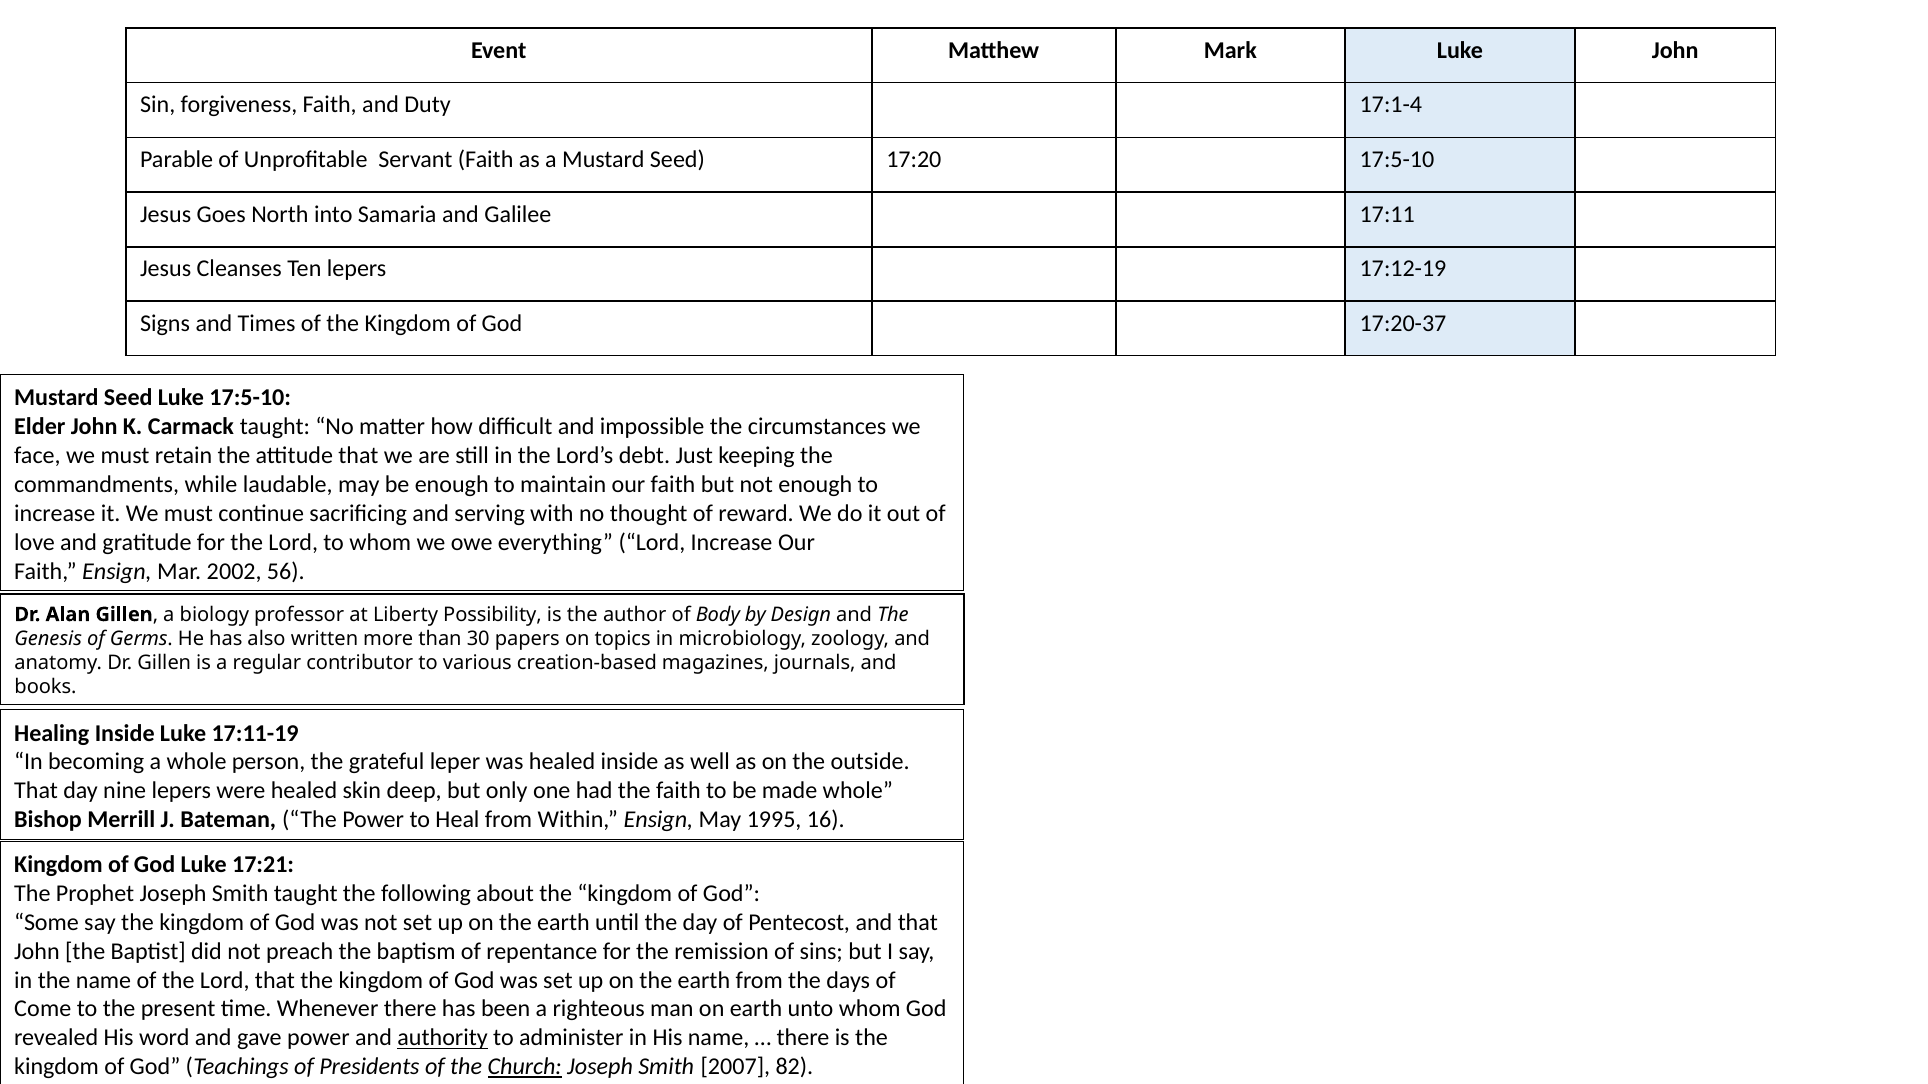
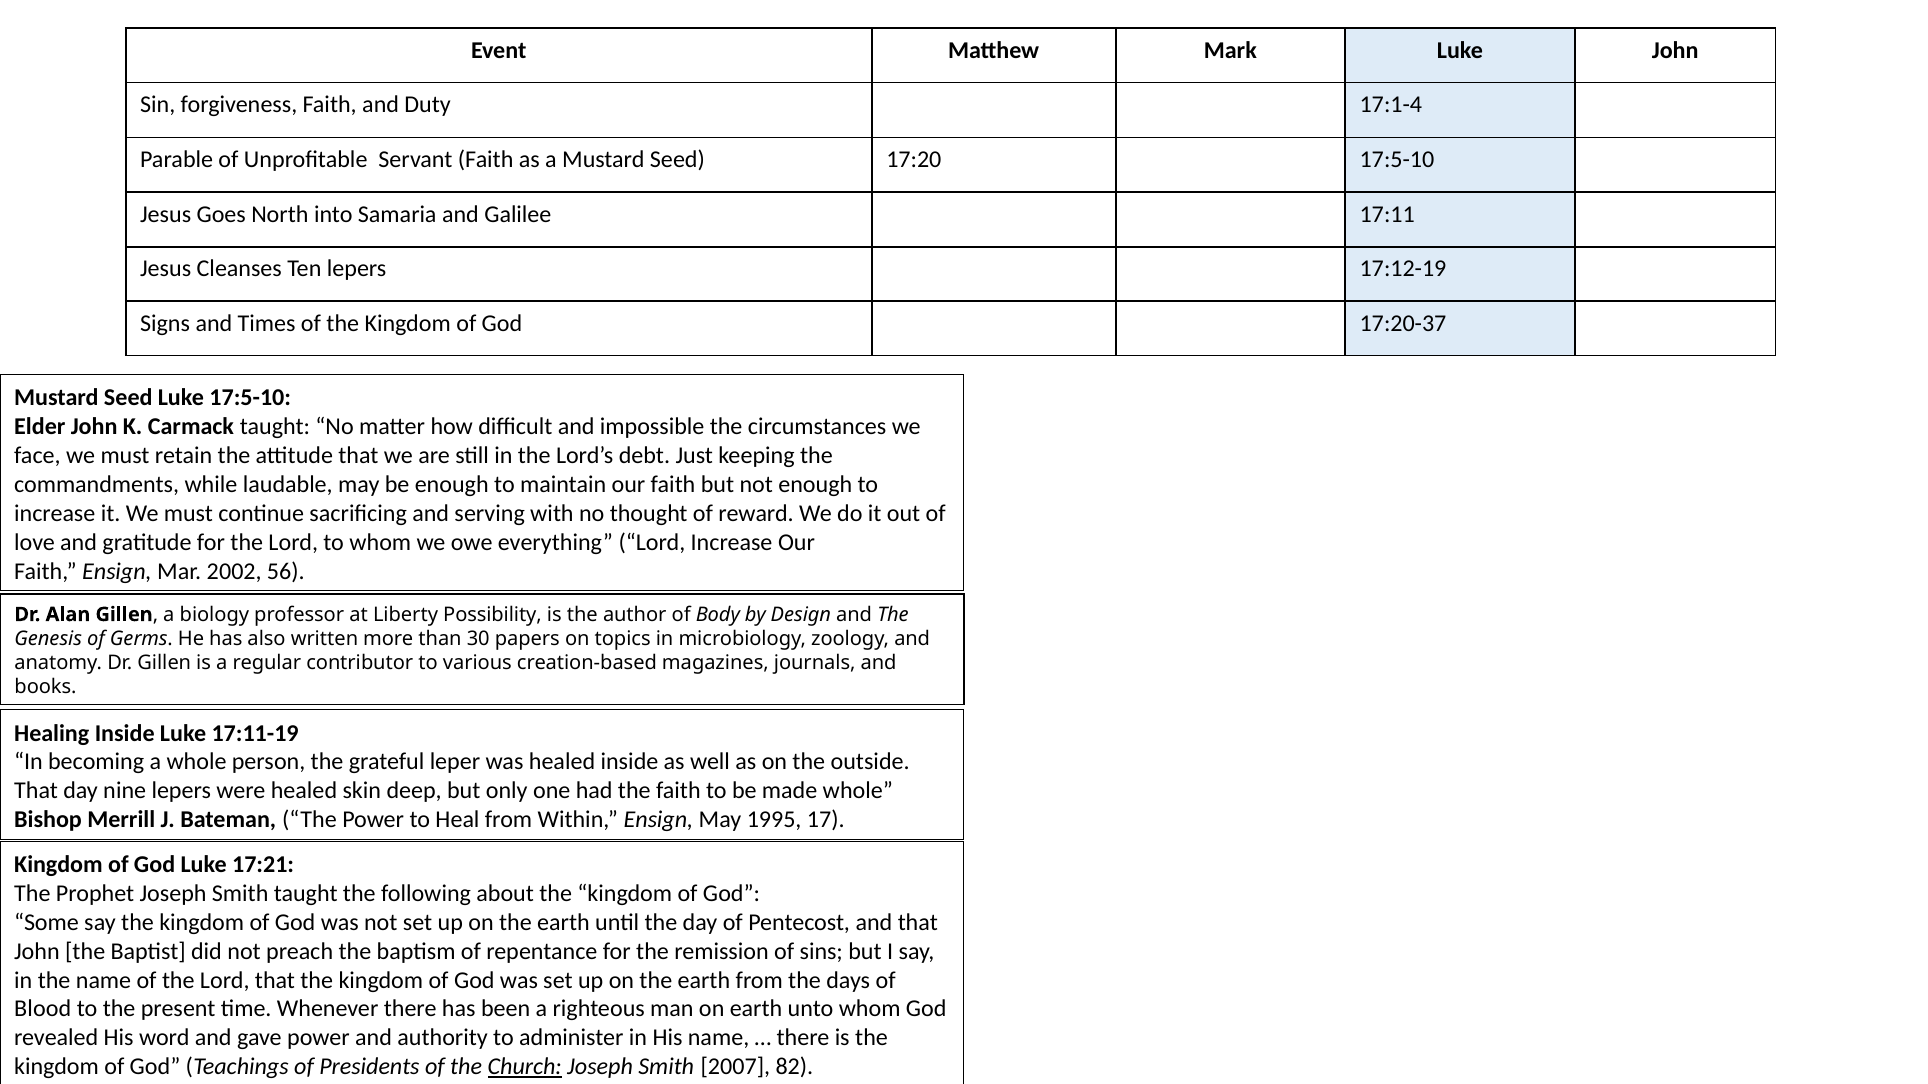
16: 16 -> 17
Come: Come -> Blood
authority underline: present -> none
